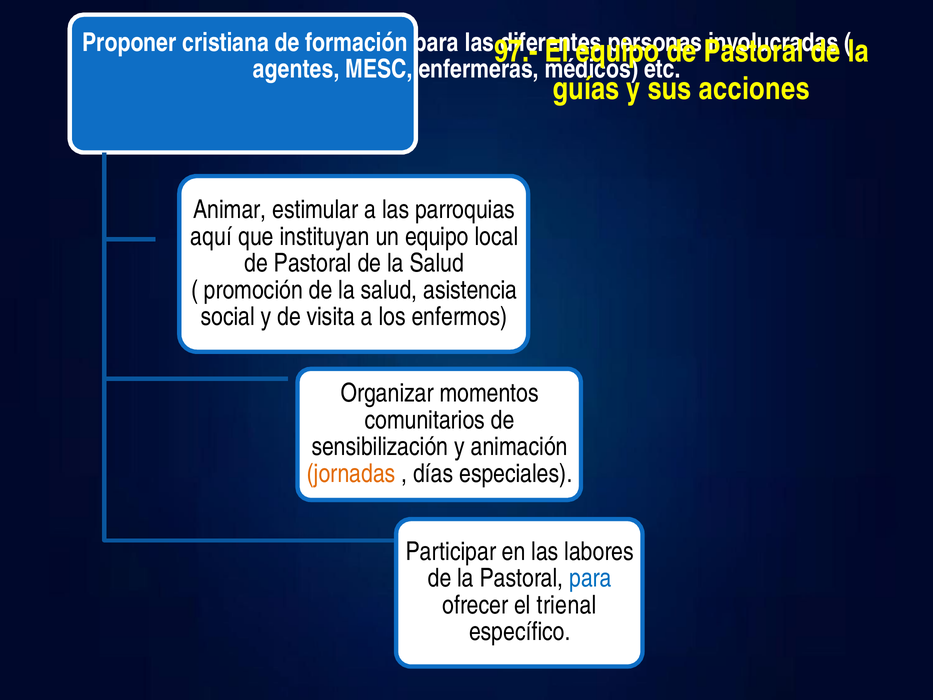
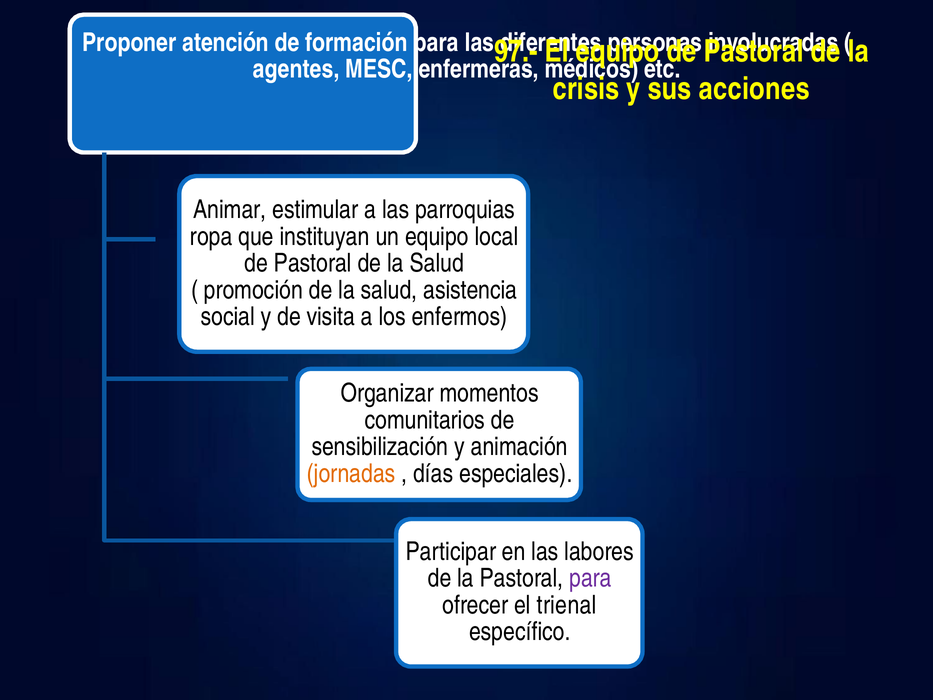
cristiana: cristiana -> atención
guías: guías -> crisis
aquí: aquí -> ropa
para at (591, 578) colour: blue -> purple
